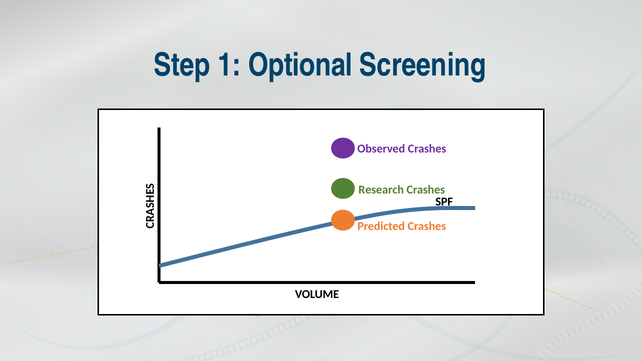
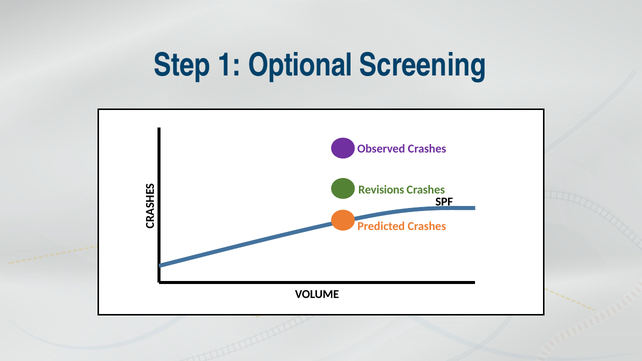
Research: Research -> Revisions
